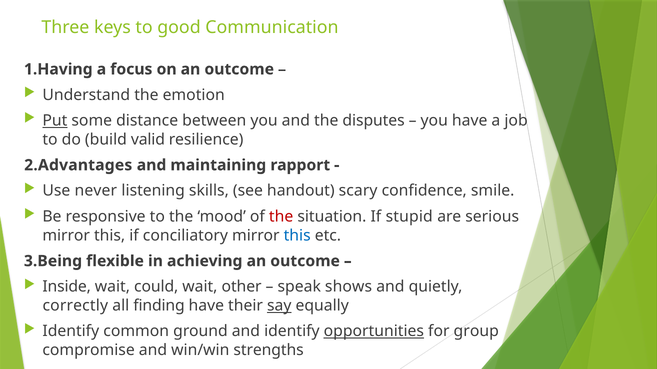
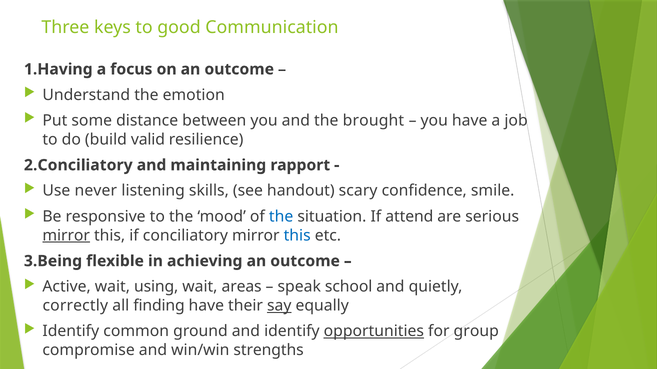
Put underline: present -> none
disputes: disputes -> brought
2.Advantages: 2.Advantages -> 2.Conciliatory
the at (281, 217) colour: red -> blue
stupid: stupid -> attend
mirror at (66, 236) underline: none -> present
Inside: Inside -> Active
could: could -> using
other: other -> areas
shows: shows -> school
